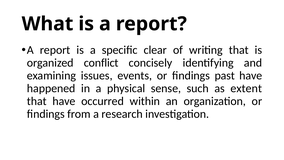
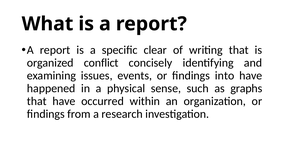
past: past -> into
extent: extent -> graphs
